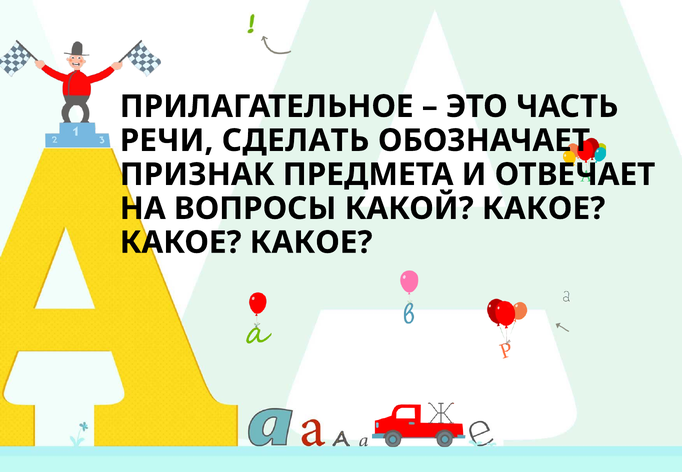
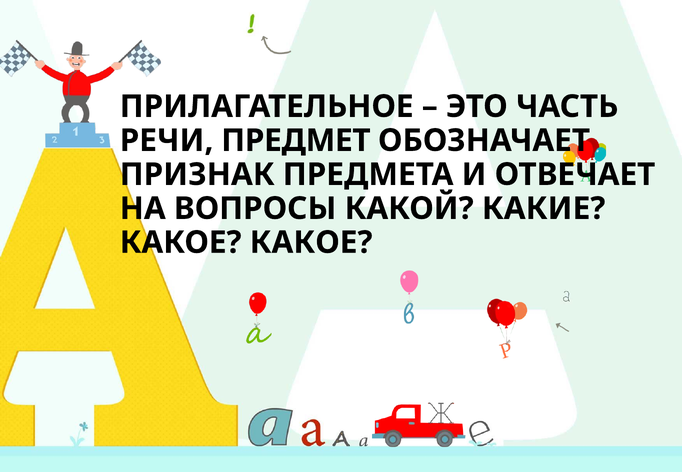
СДЕЛАТЬ: СДЕЛАТЬ -> ПРЕДМЕТ
КАКОЙ КАКОЕ: КАКОЕ -> КАКИЕ
